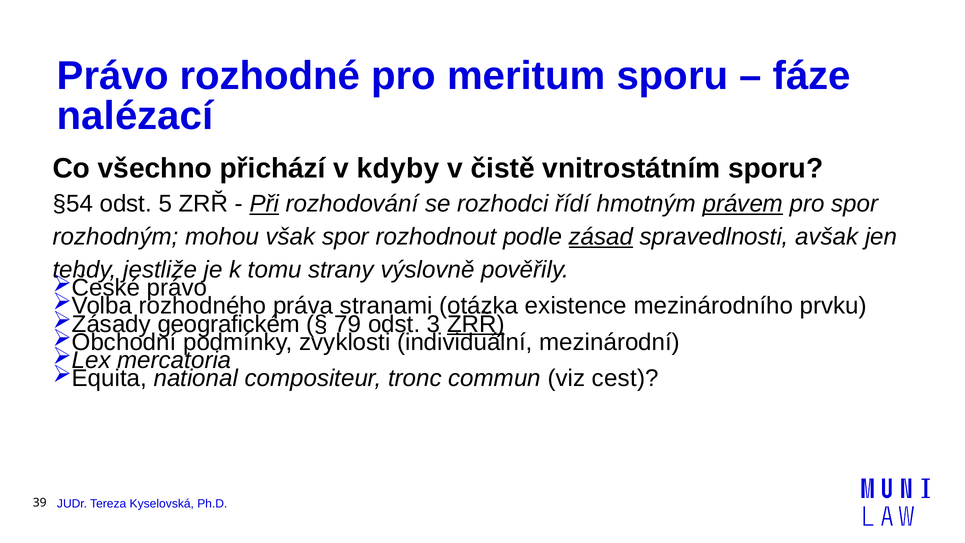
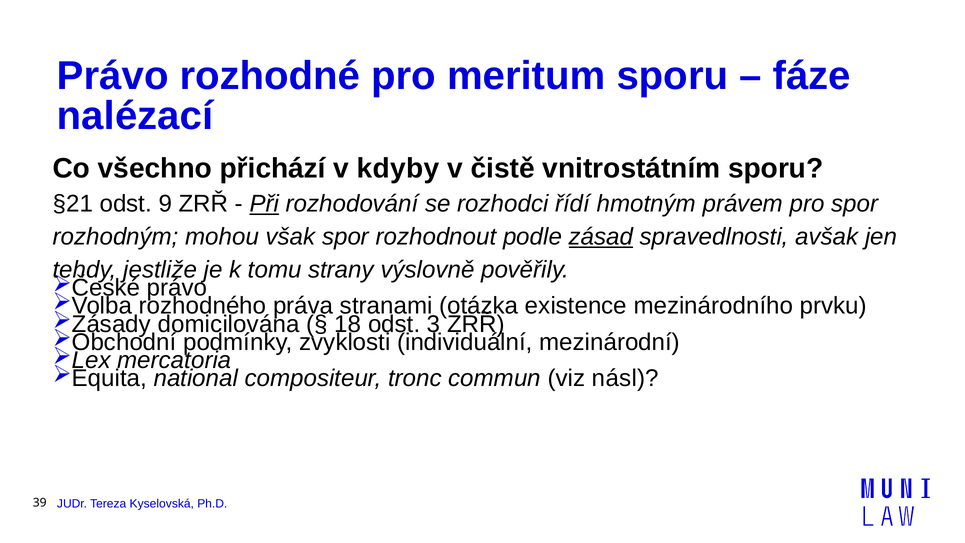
§54: §54 -> §21
5: 5 -> 9
právem underline: present -> none
geografickém: geografickém -> domicilována
79: 79 -> 18
ZRŘ at (476, 324) underline: present -> none
cest: cest -> násl
